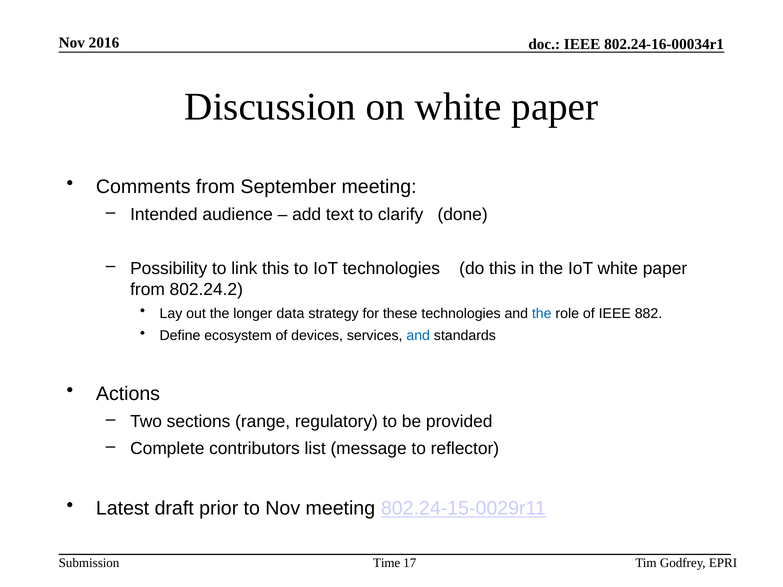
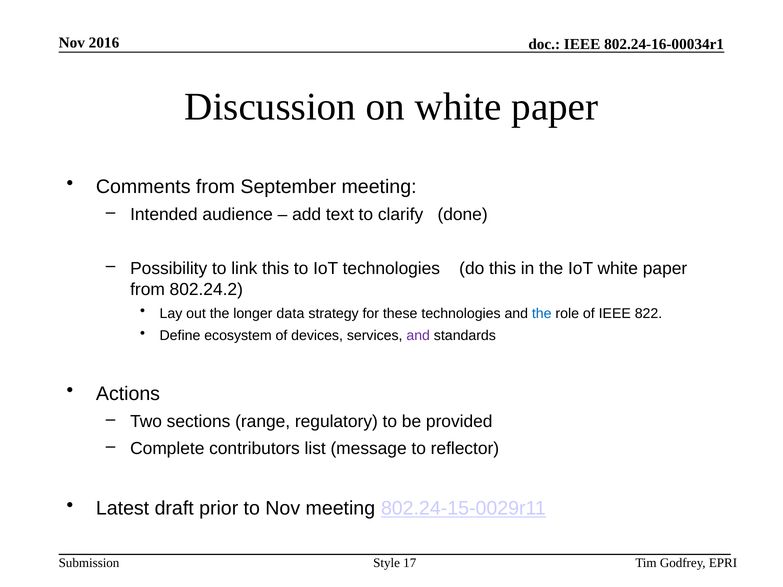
882: 882 -> 822
and at (418, 336) colour: blue -> purple
Time: Time -> Style
